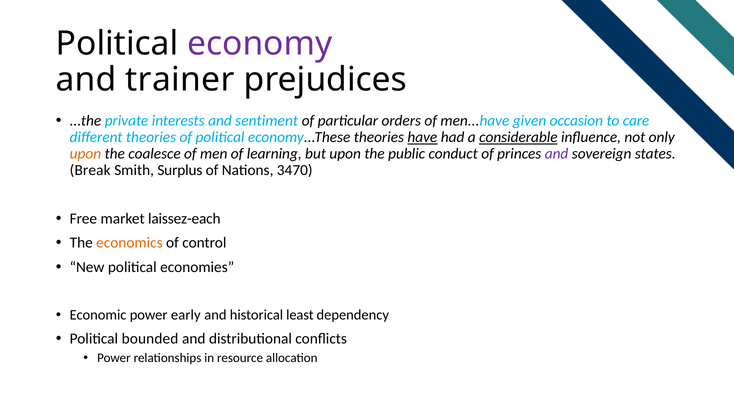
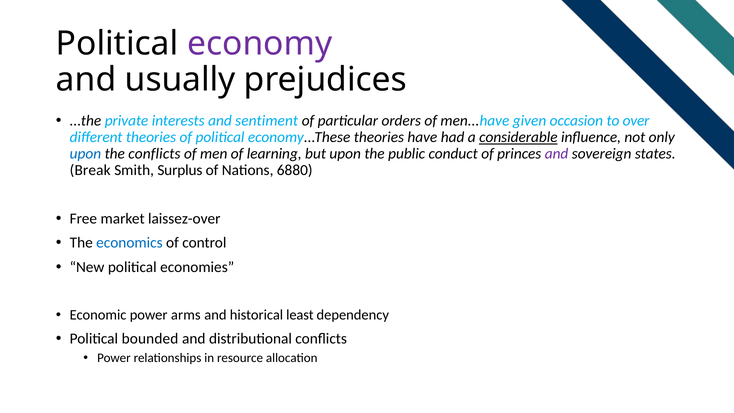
trainer: trainer -> usually
care: care -> over
have underline: present -> none
upon at (85, 154) colour: orange -> blue
the coalesce: coalesce -> conflicts
3470: 3470 -> 6880
laissez-each: laissez-each -> laissez-over
economics colour: orange -> blue
early: early -> arms
